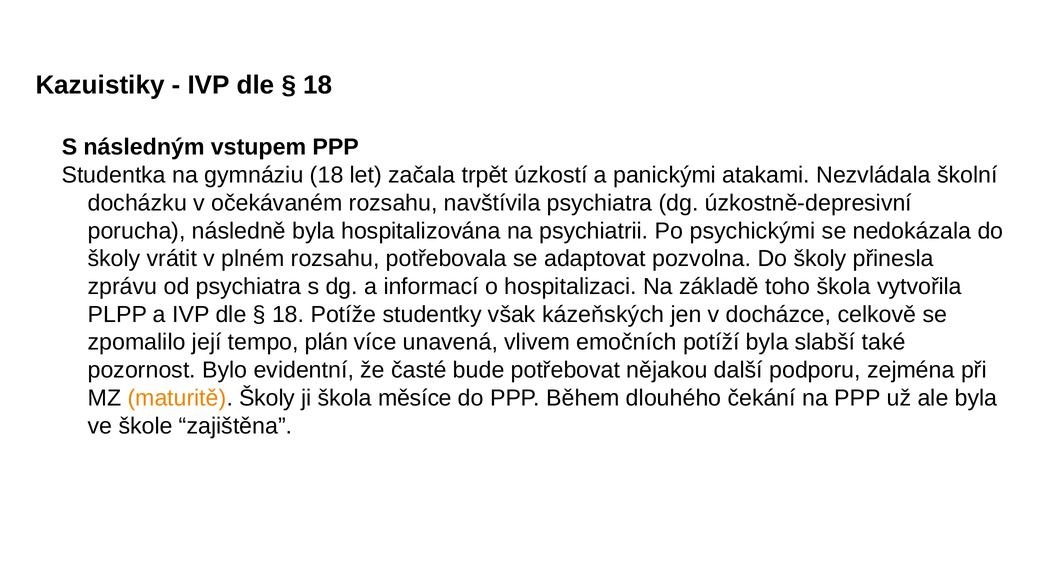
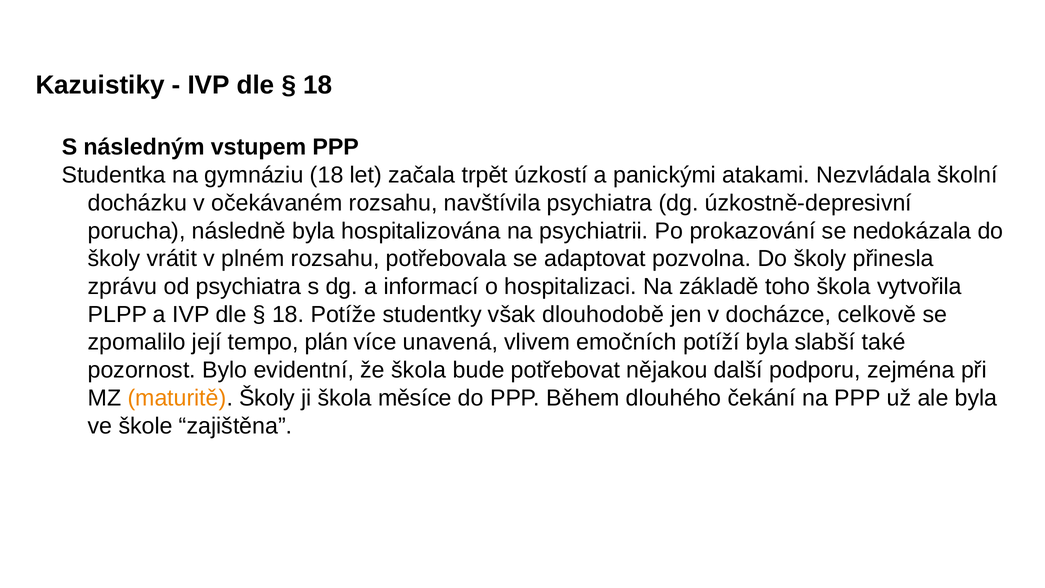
psychickými: psychickými -> prokazování
kázeňských: kázeňských -> dlouhodobě
že časté: časté -> škola
